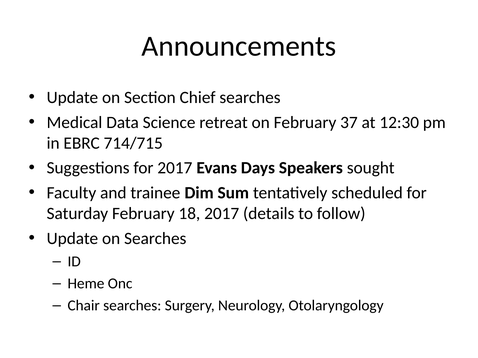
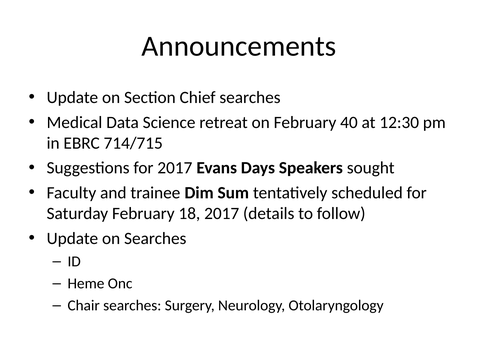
37: 37 -> 40
